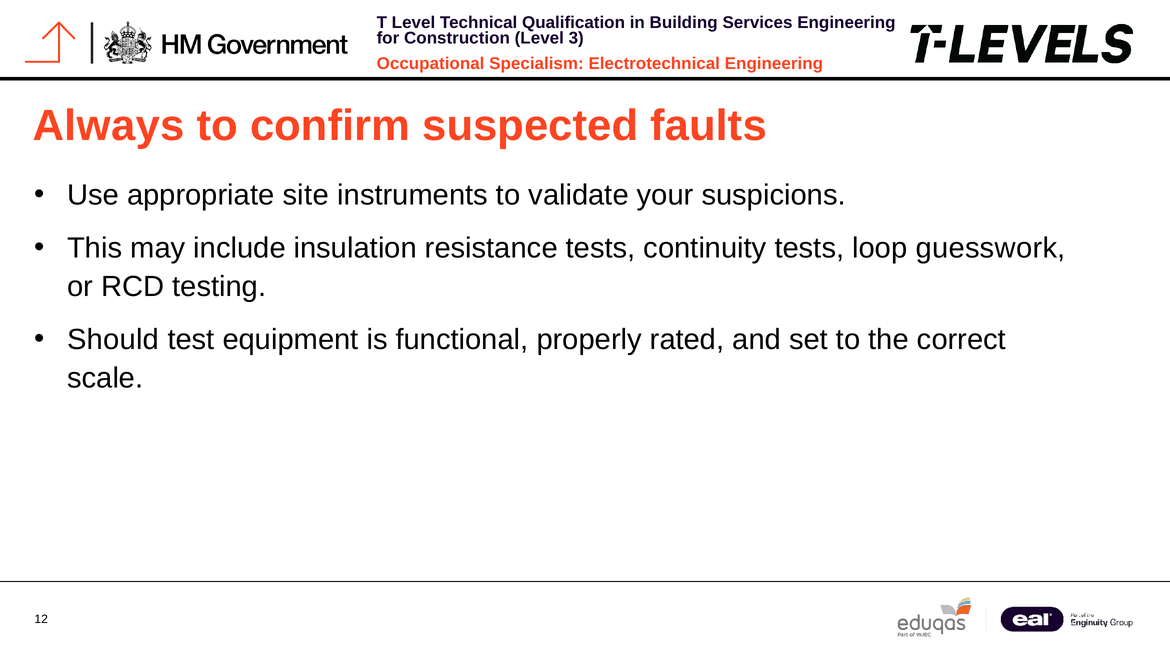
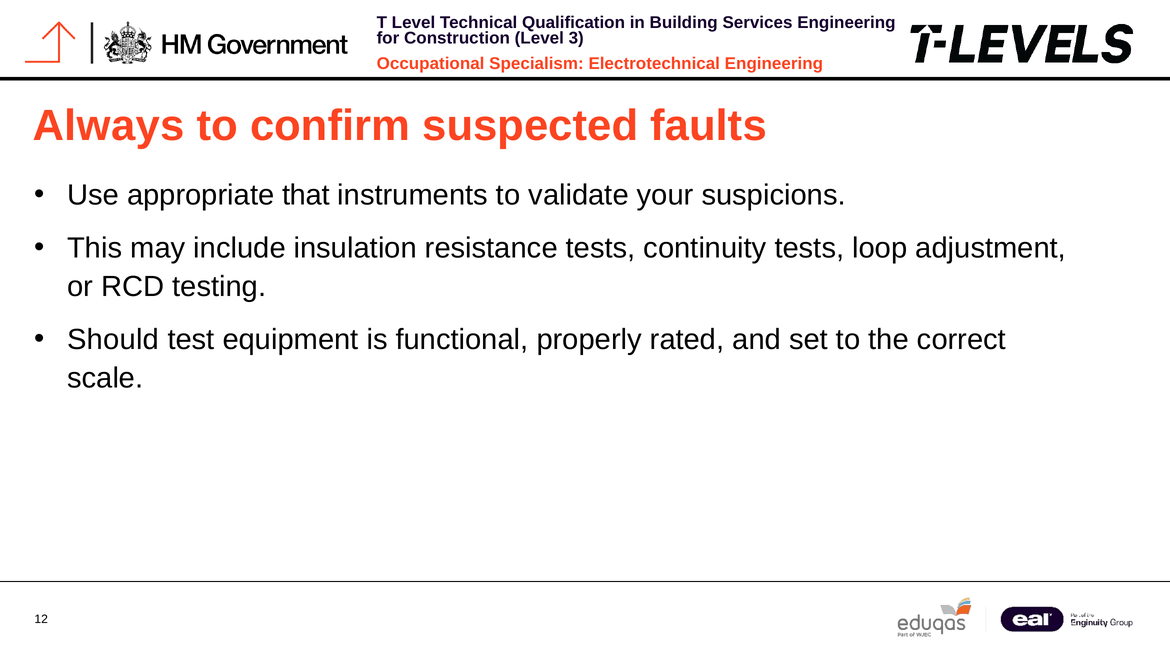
site: site -> that
guesswork: guesswork -> adjustment
